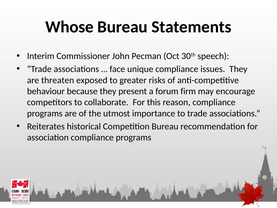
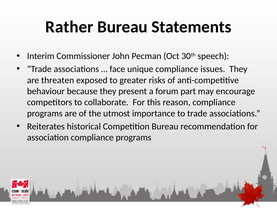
Whose: Whose -> Rather
firm: firm -> part
